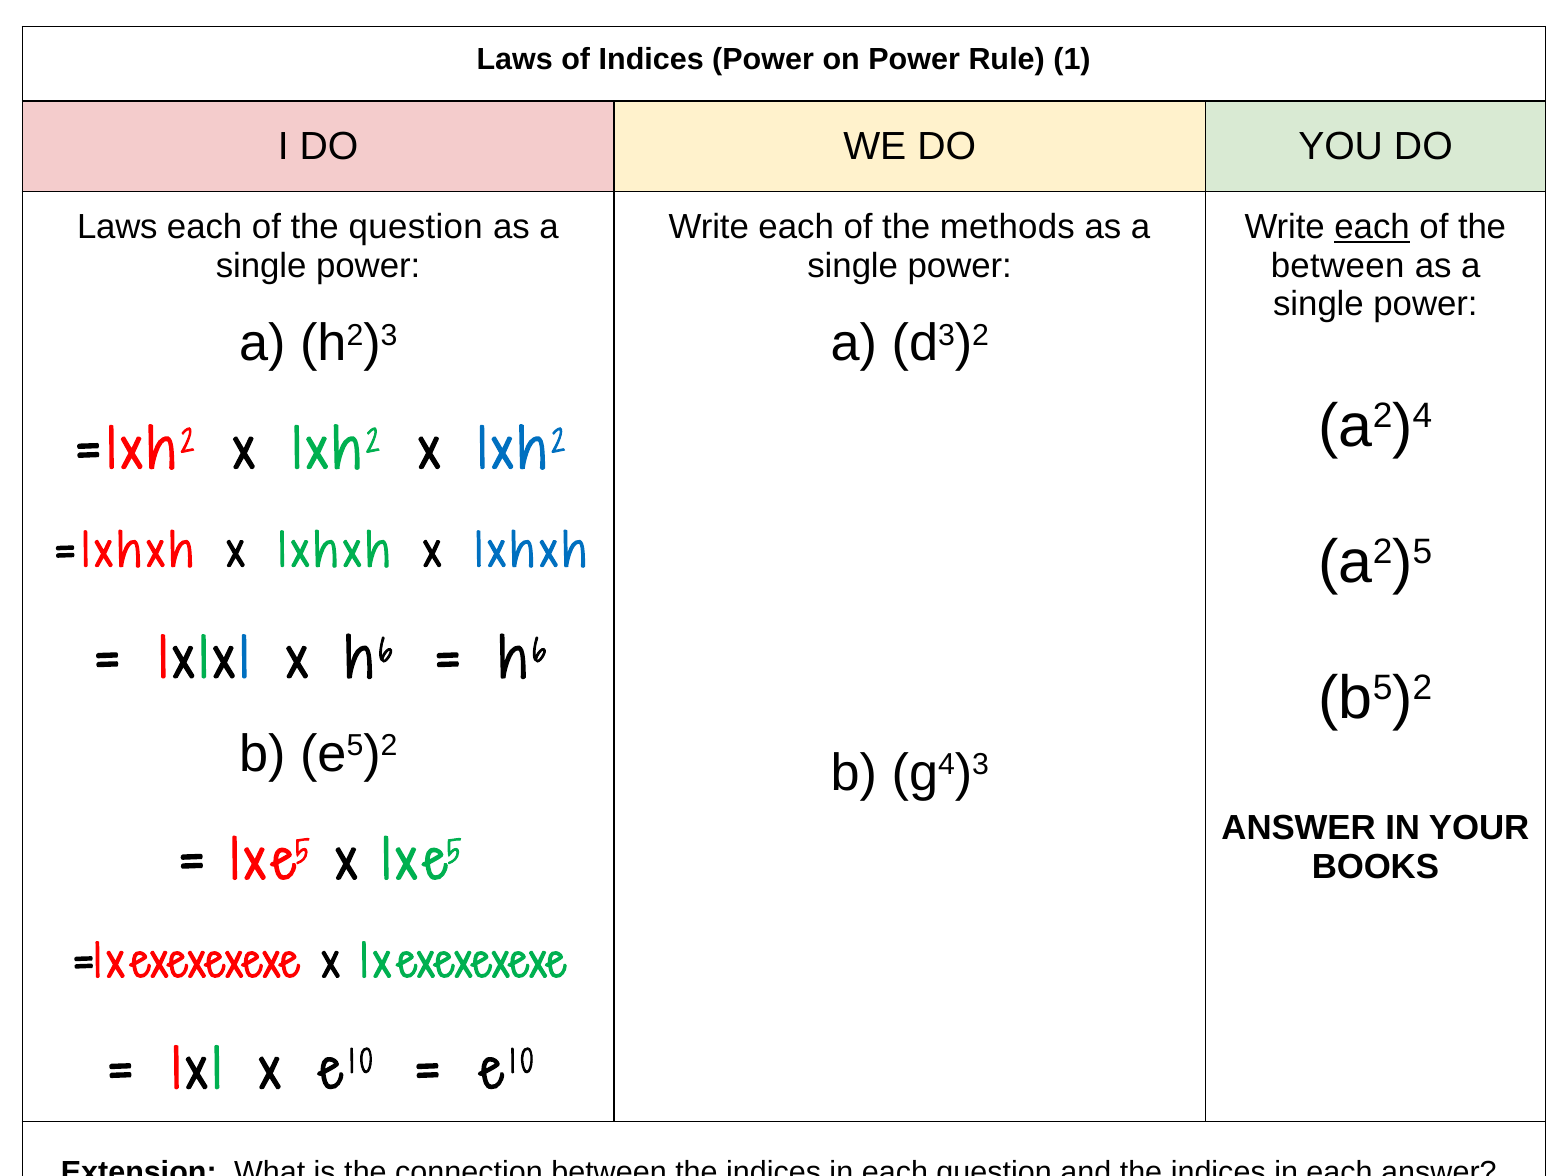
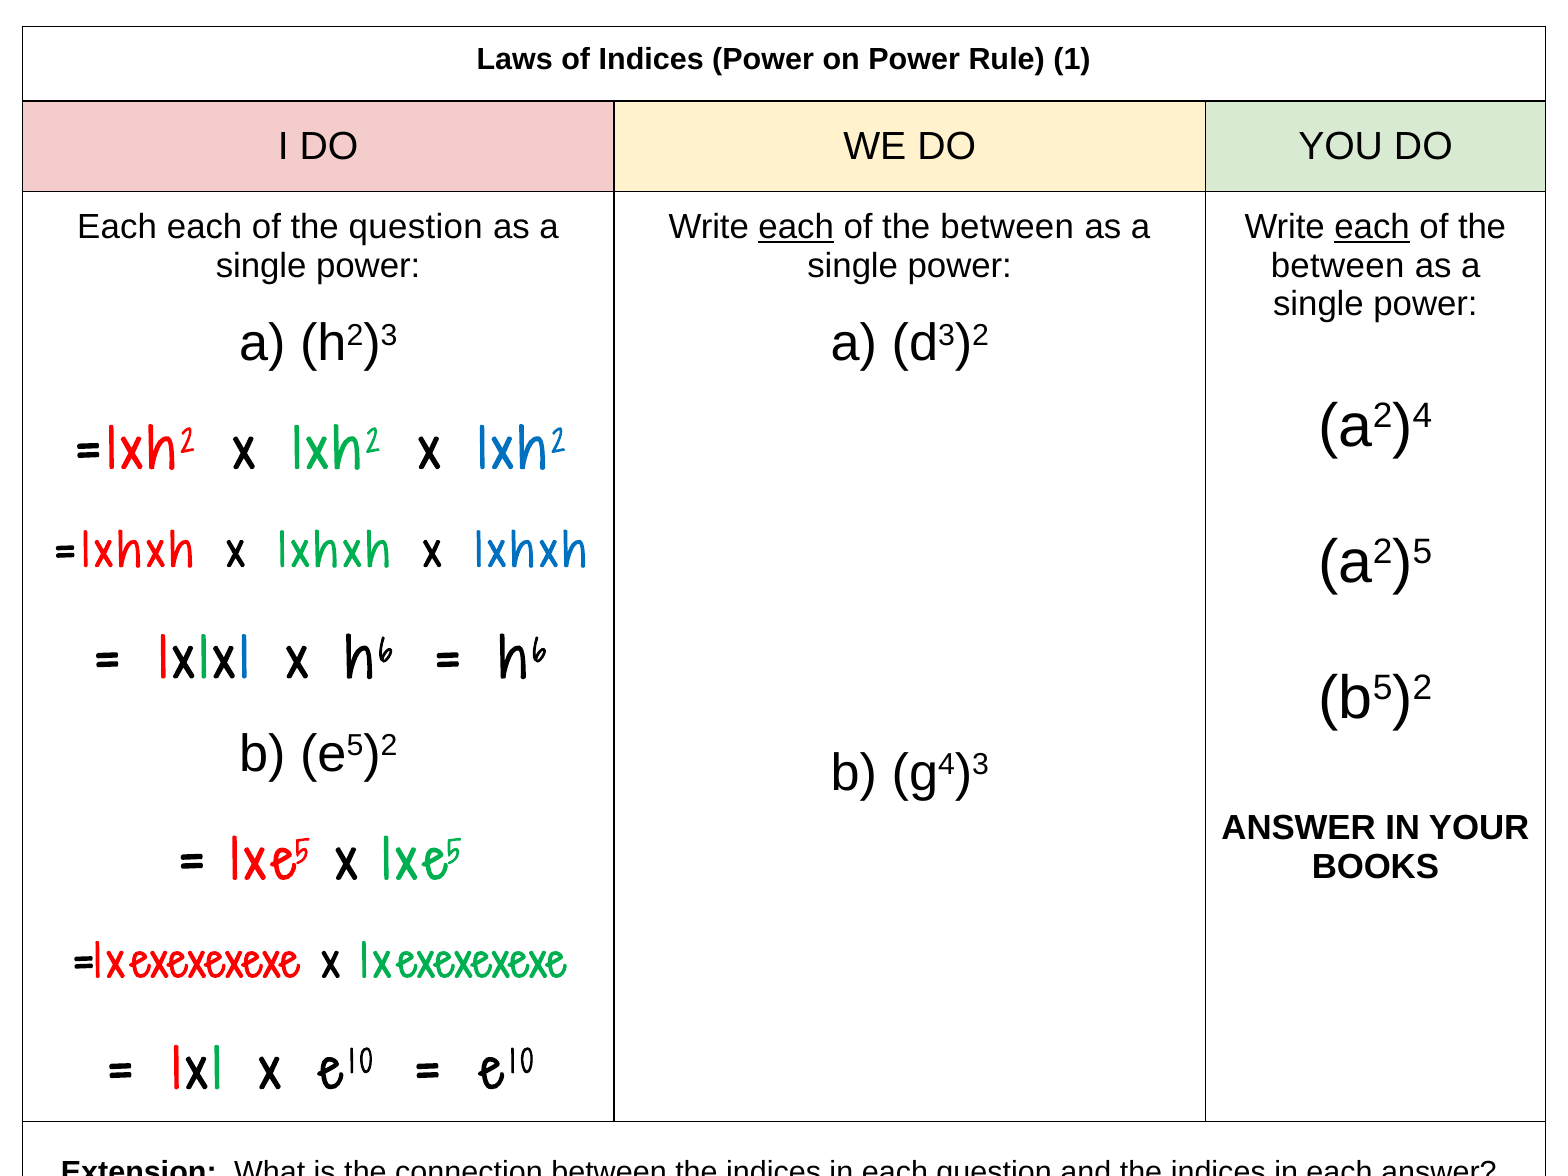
Laws at (117, 227): Laws -> Each
each at (796, 227) underline: none -> present
methods at (1007, 227): methods -> between
